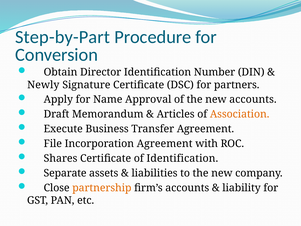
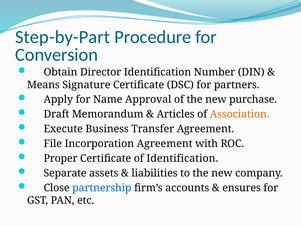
Newly: Newly -> Means
new accounts: accounts -> purchase
Shares: Shares -> Proper
partnership colour: orange -> blue
liability: liability -> ensures
